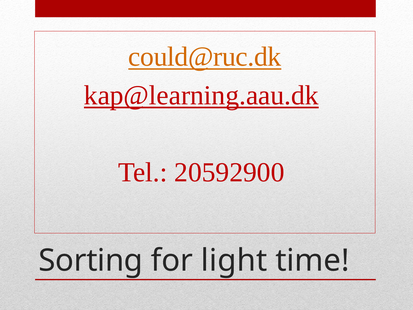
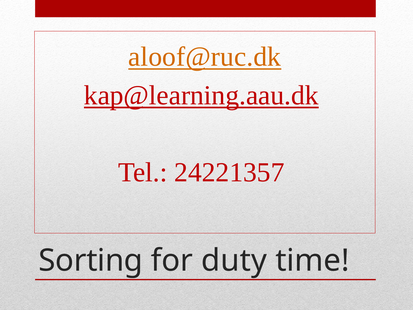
could@ruc.dk: could@ruc.dk -> aloof@ruc.dk
20592900: 20592900 -> 24221357
light: light -> duty
